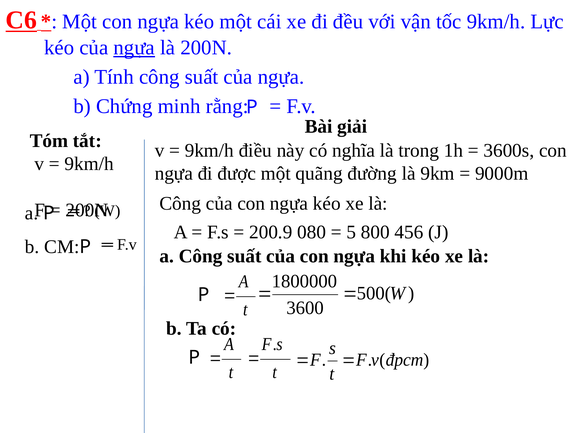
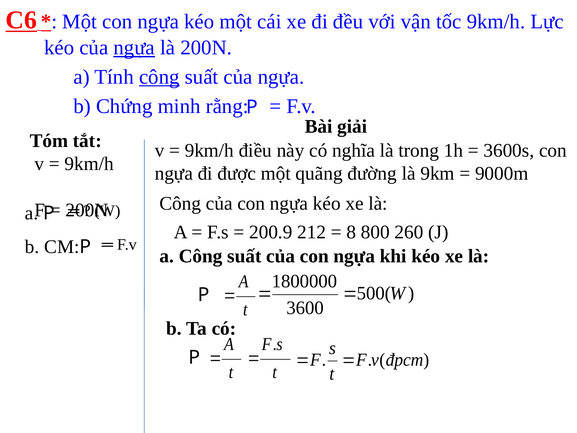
công at (159, 77) underline: none -> present
080: 080 -> 212
5: 5 -> 8
456: 456 -> 260
